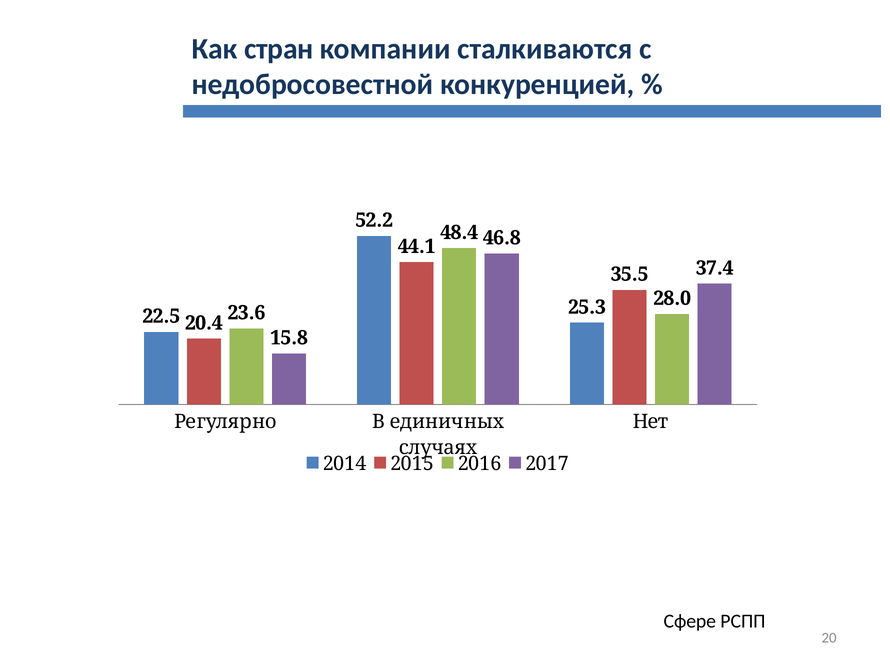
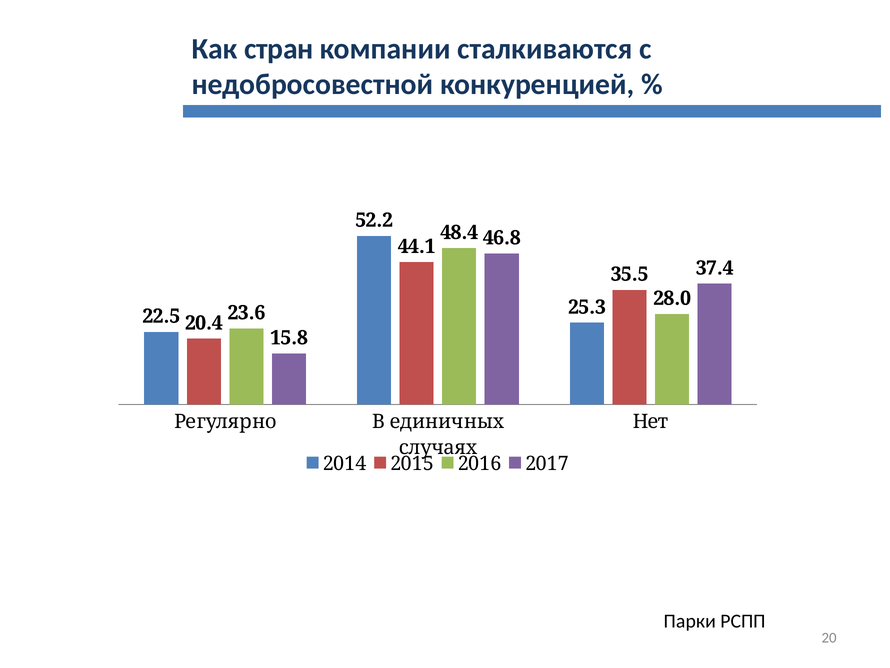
Сфере: Сфере -> Парки
